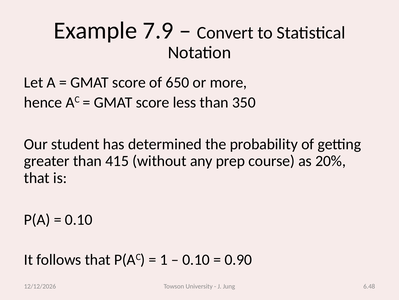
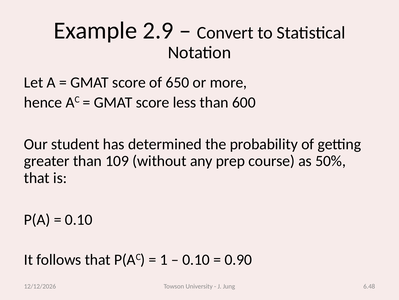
7.9: 7.9 -> 2.9
350: 350 -> 600
415: 415 -> 109
20%: 20% -> 50%
